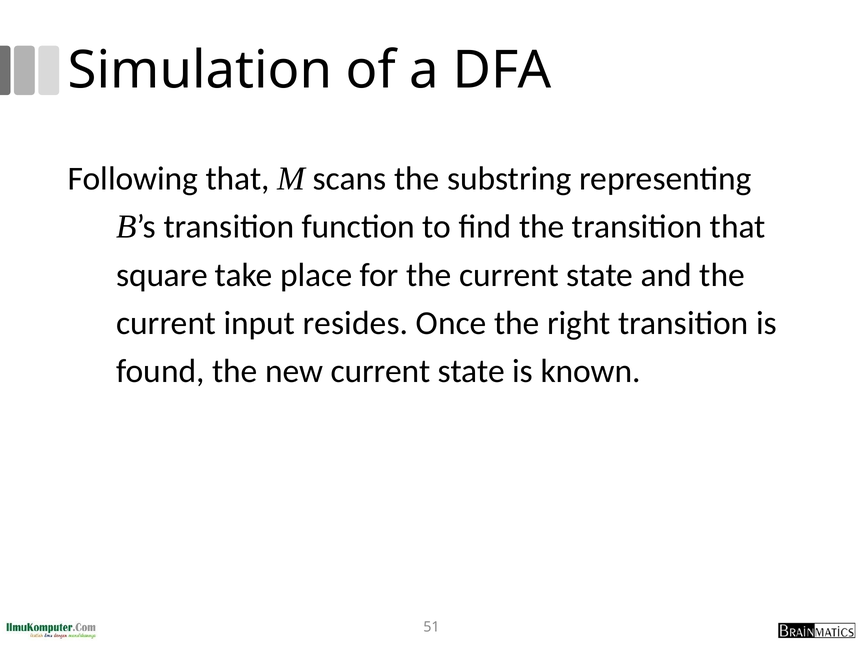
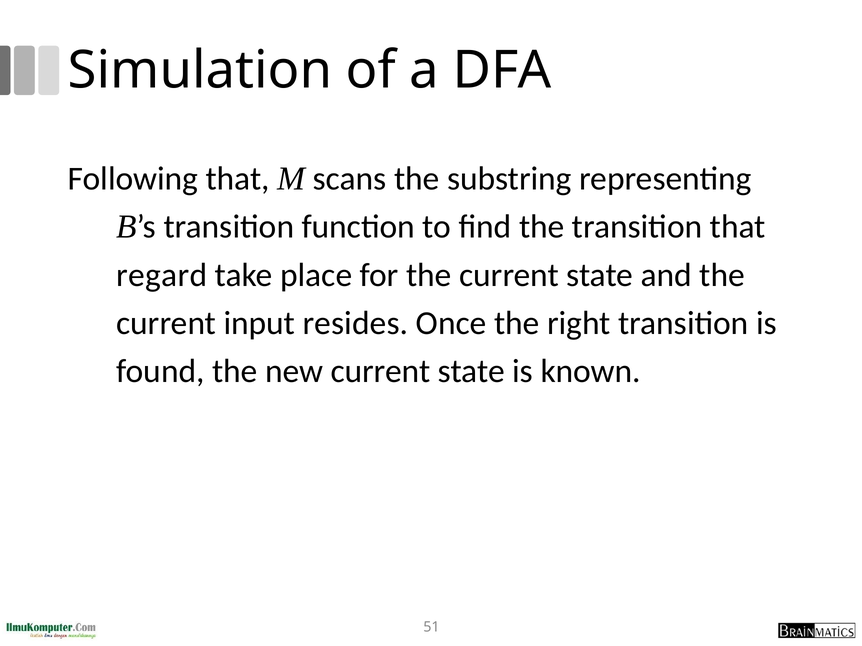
square: square -> regard
